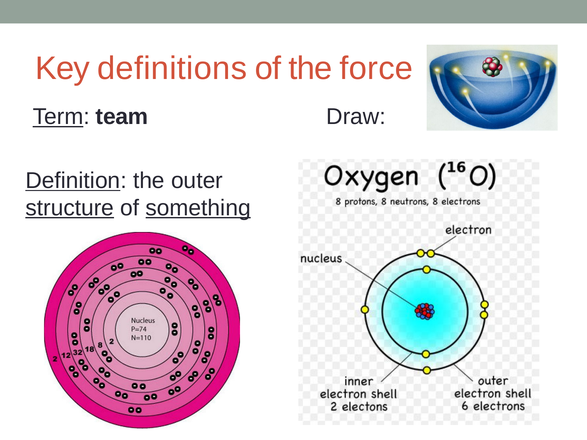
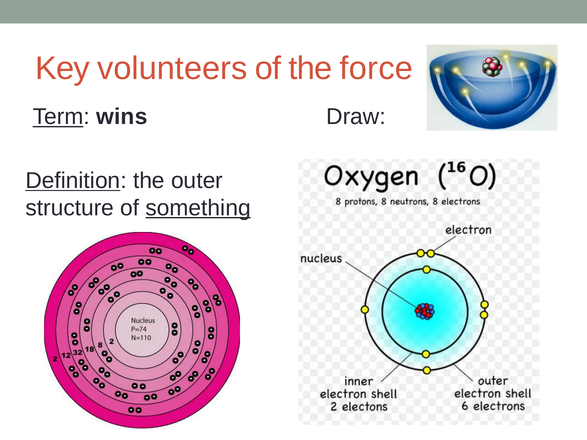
definitions: definitions -> volunteers
team: team -> wins
structure underline: present -> none
